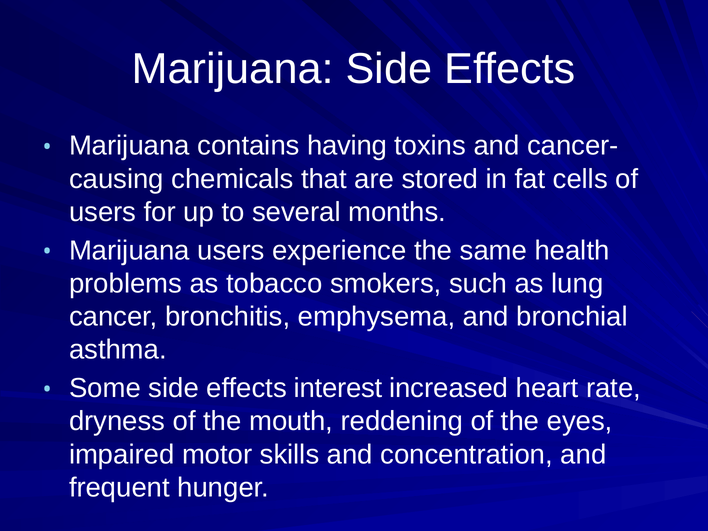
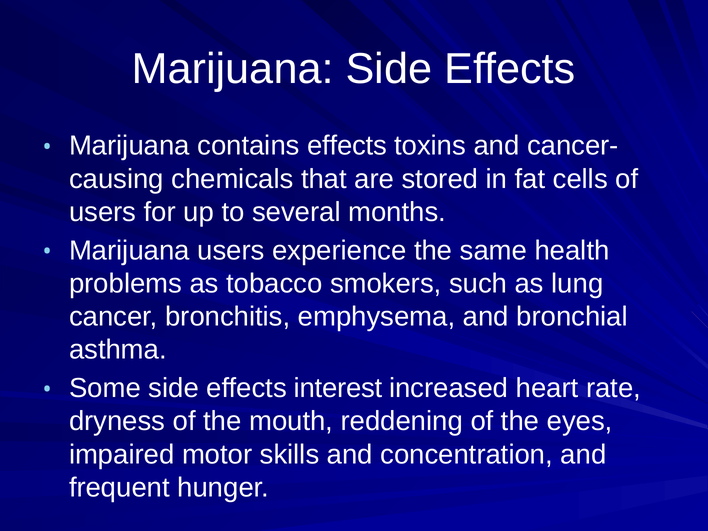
contains having: having -> effects
